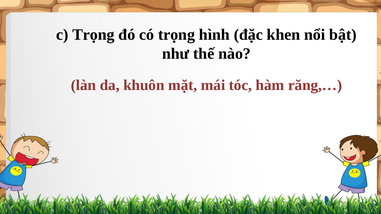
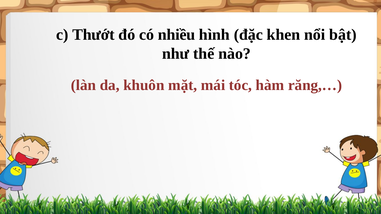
c Trọng: Trọng -> Thướt
có trọng: trọng -> nhiều
